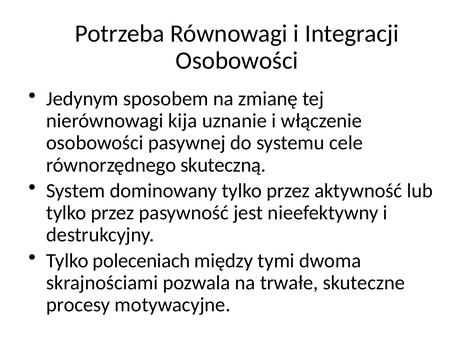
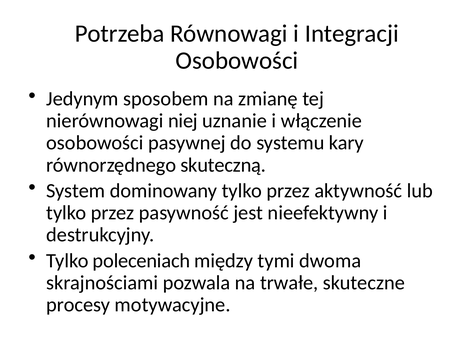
kija: kija -> niej
cele: cele -> kary
